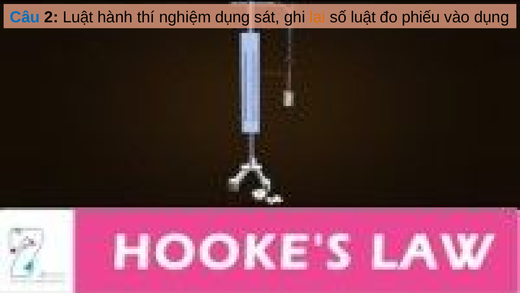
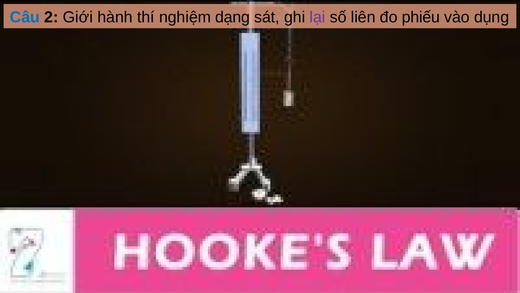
2 Luật: Luật -> Giới
nghiệm dụng: dụng -> dạng
lại colour: orange -> purple
số luật: luật -> liên
